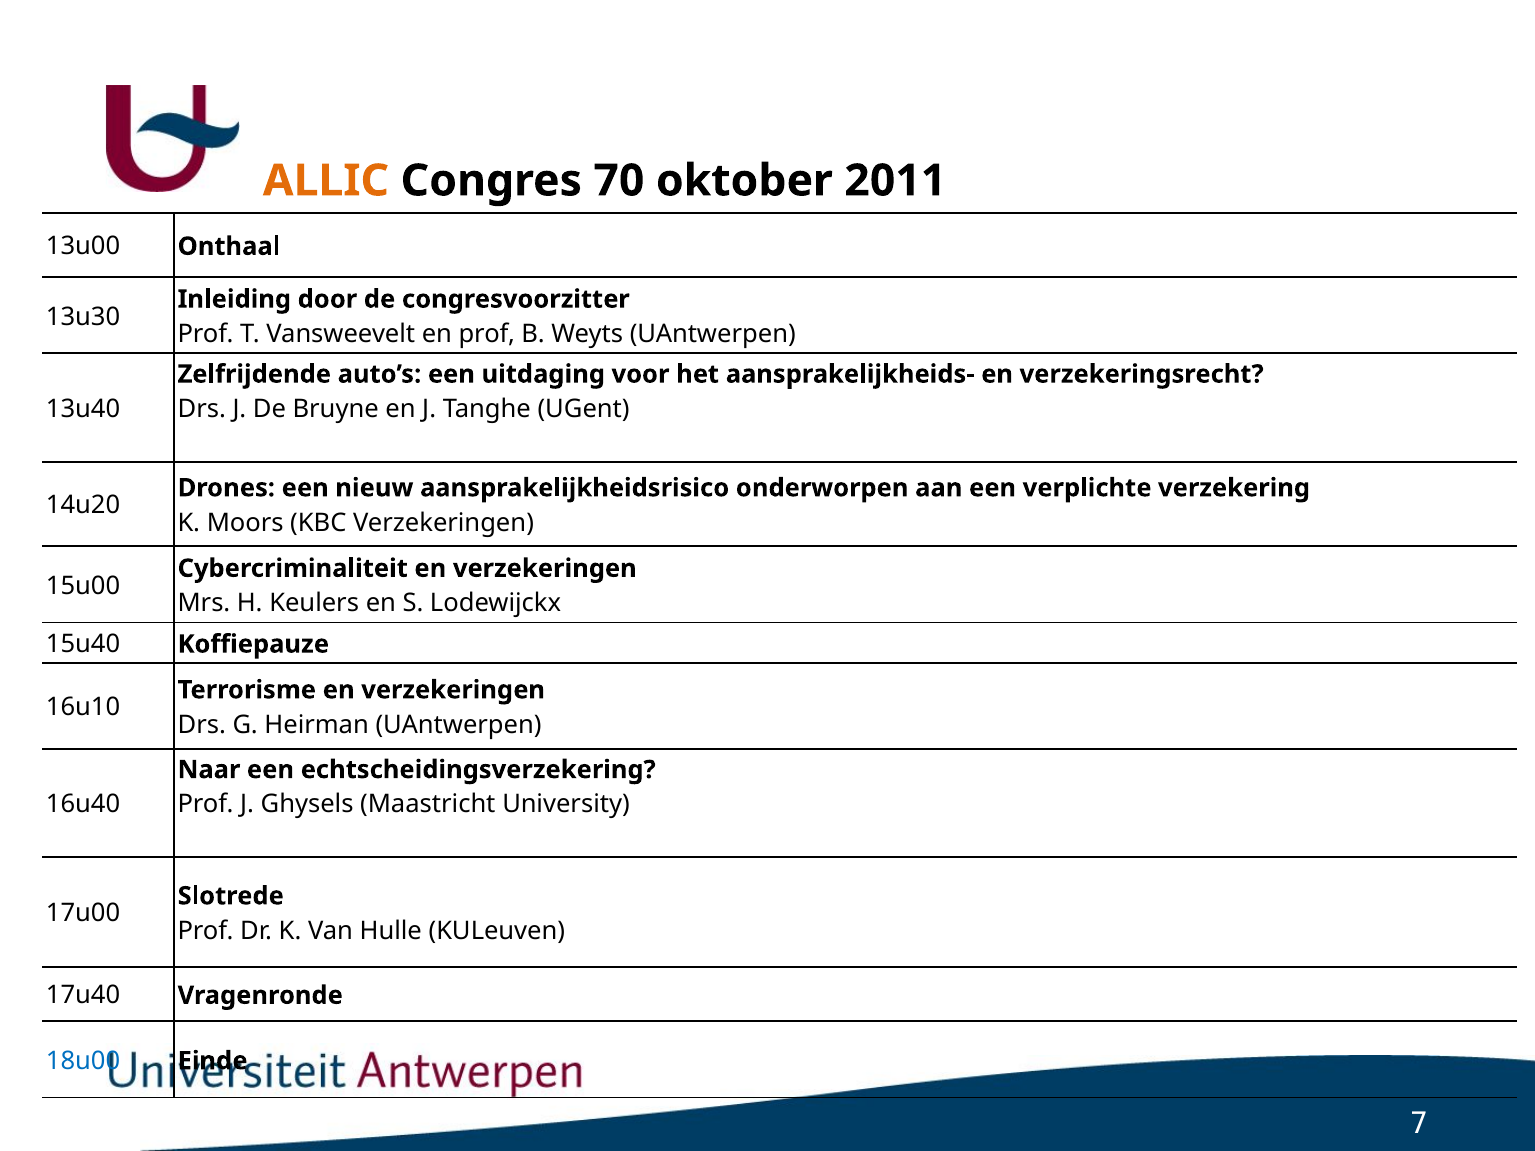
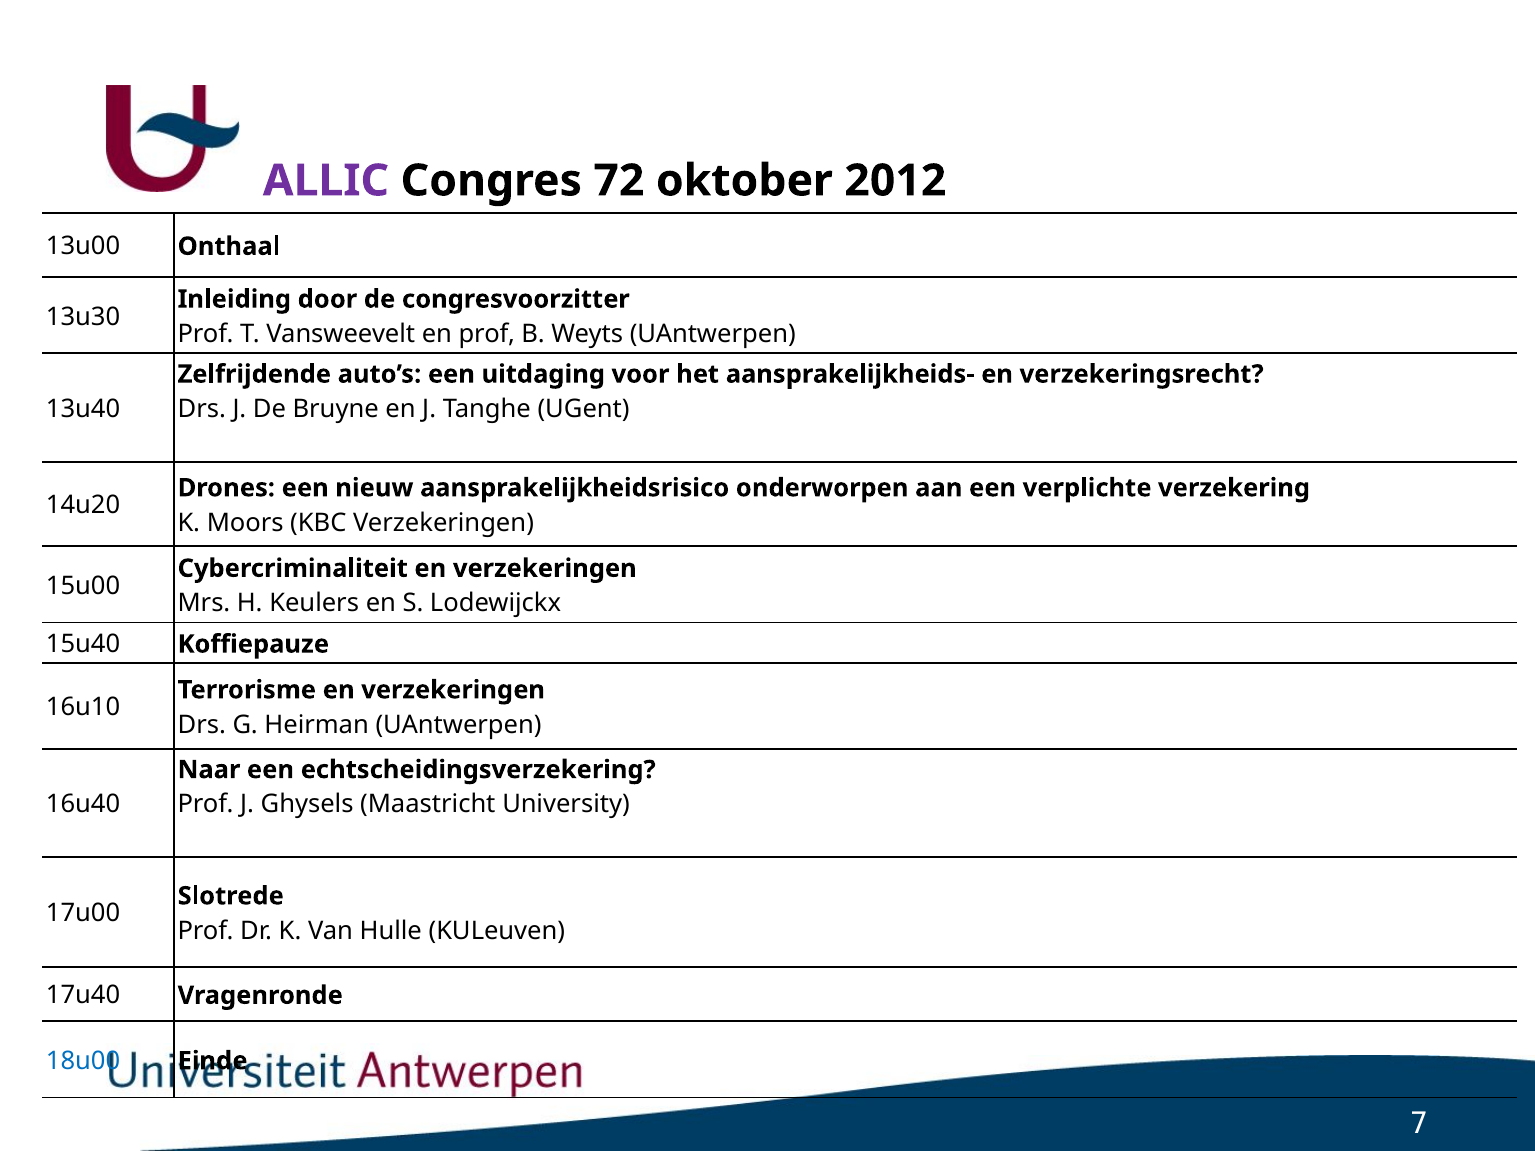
ALLIC colour: orange -> purple
70: 70 -> 72
2011: 2011 -> 2012
